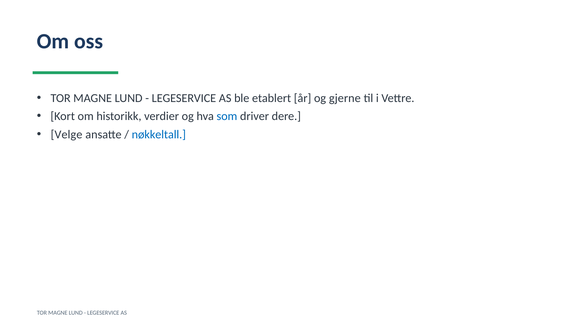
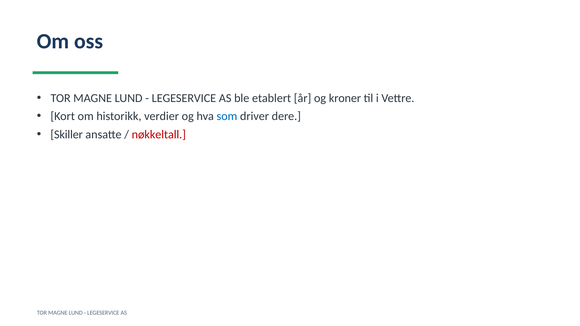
gjerne: gjerne -> kroner
Velge: Velge -> Skiller
nøkkeltall colour: blue -> red
